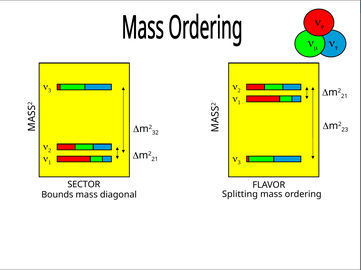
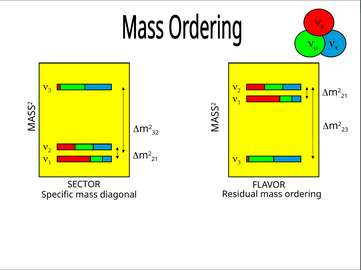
Splitting: Splitting -> Residual
Bounds: Bounds -> Specific
